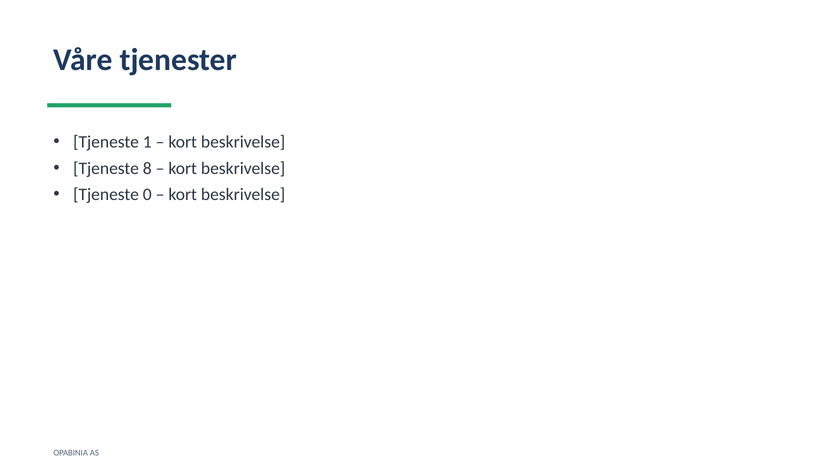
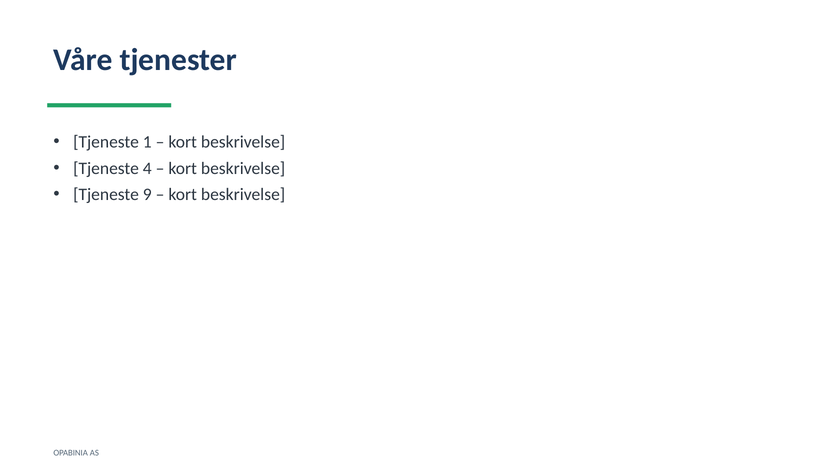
8: 8 -> 4
0: 0 -> 9
